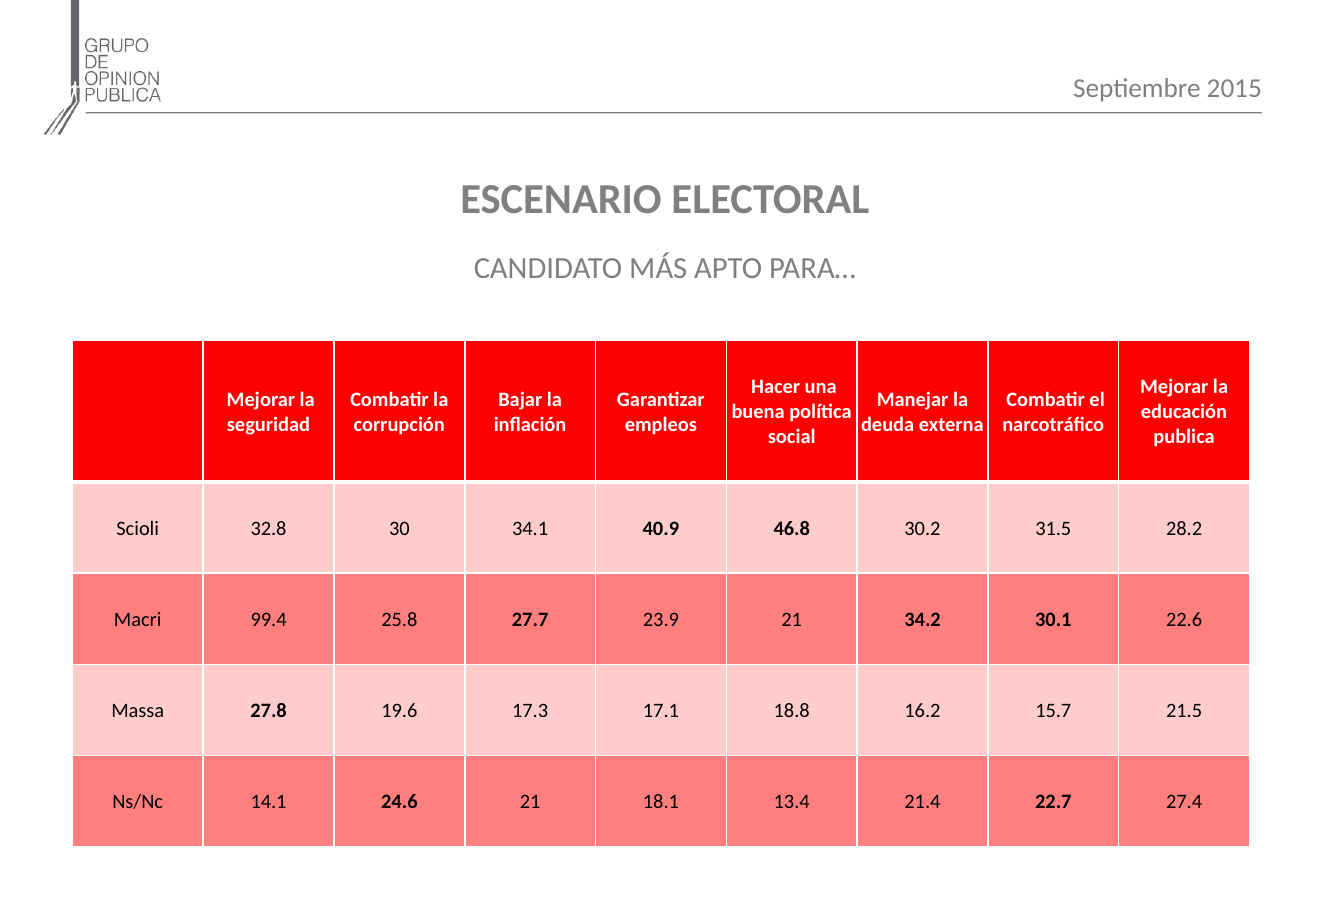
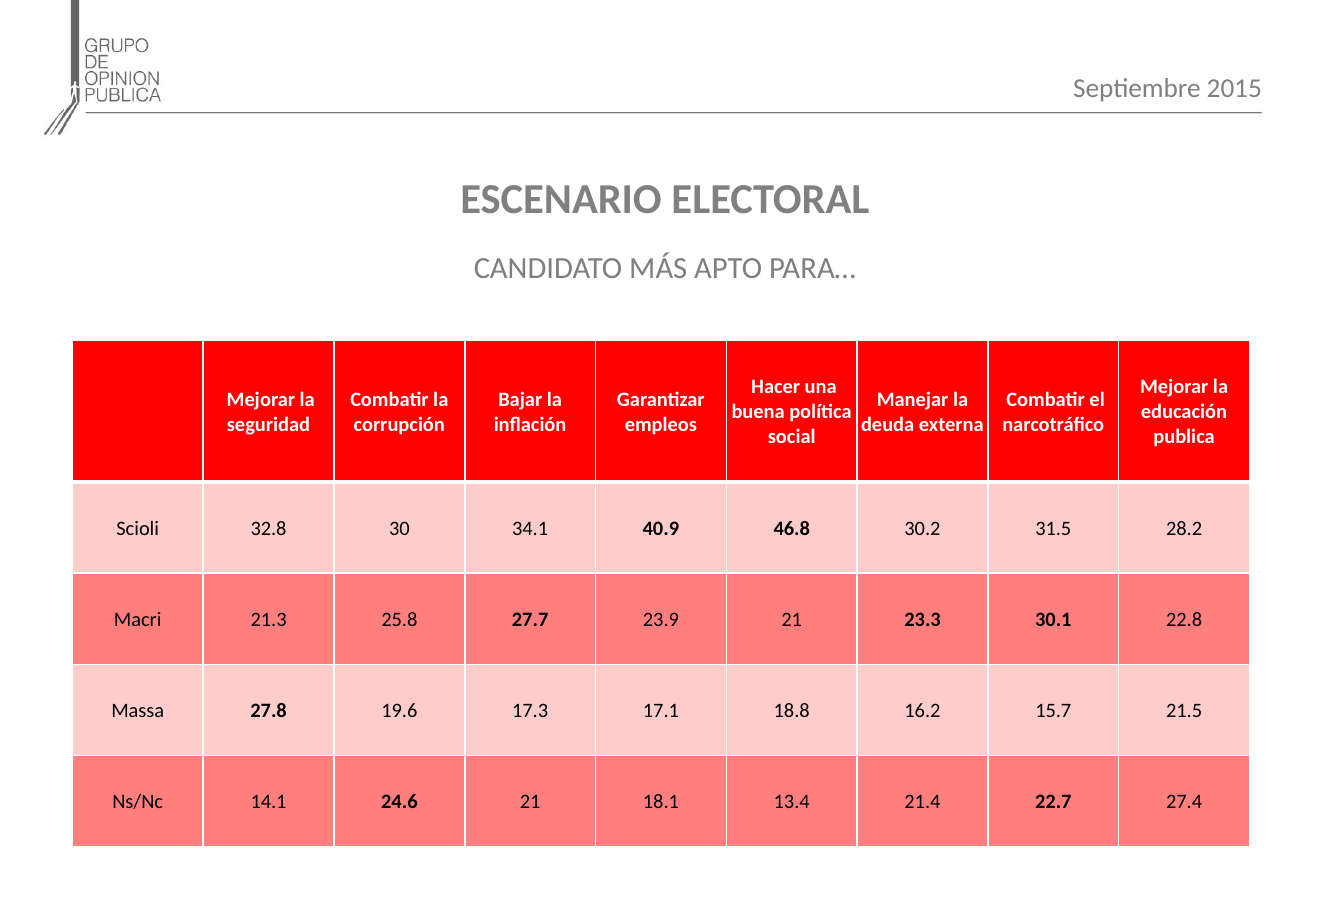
99.4: 99.4 -> 21.3
34.2: 34.2 -> 23.3
22.6: 22.6 -> 22.8
